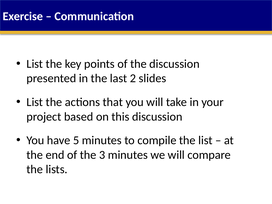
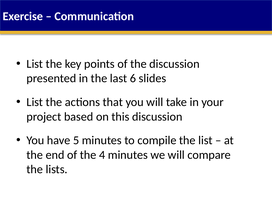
2: 2 -> 6
3: 3 -> 4
